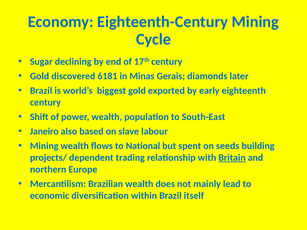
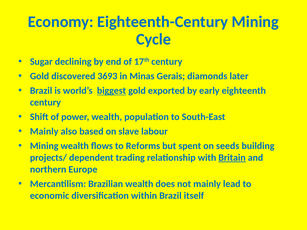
6181: 6181 -> 3693
biggest underline: none -> present
Janeiro at (44, 132): Janeiro -> Mainly
National: National -> Reforms
